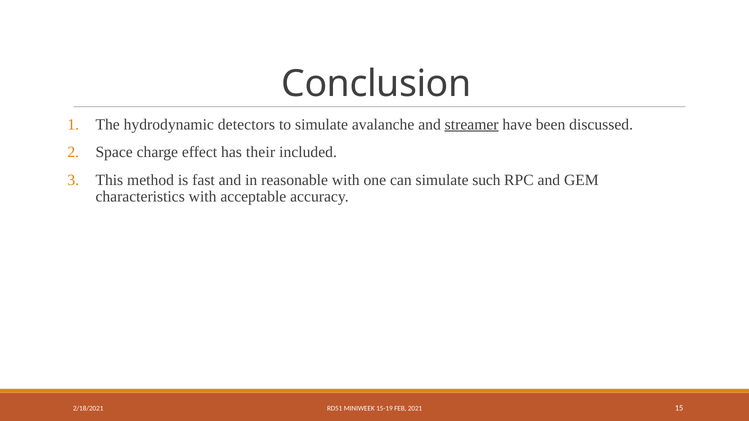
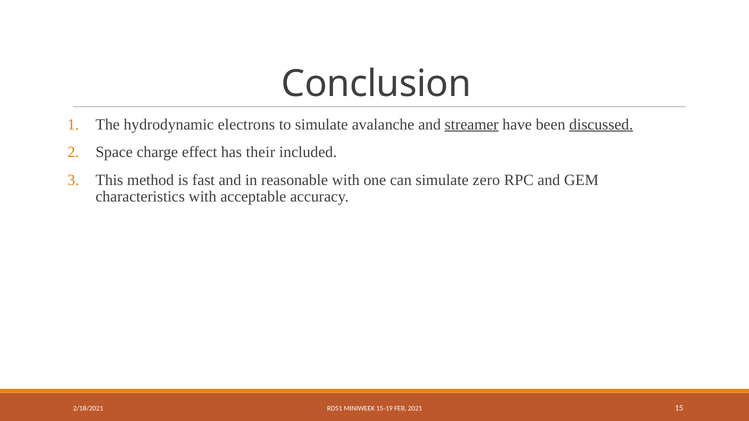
detectors: detectors -> electrons
discussed underline: none -> present
such: such -> zero
